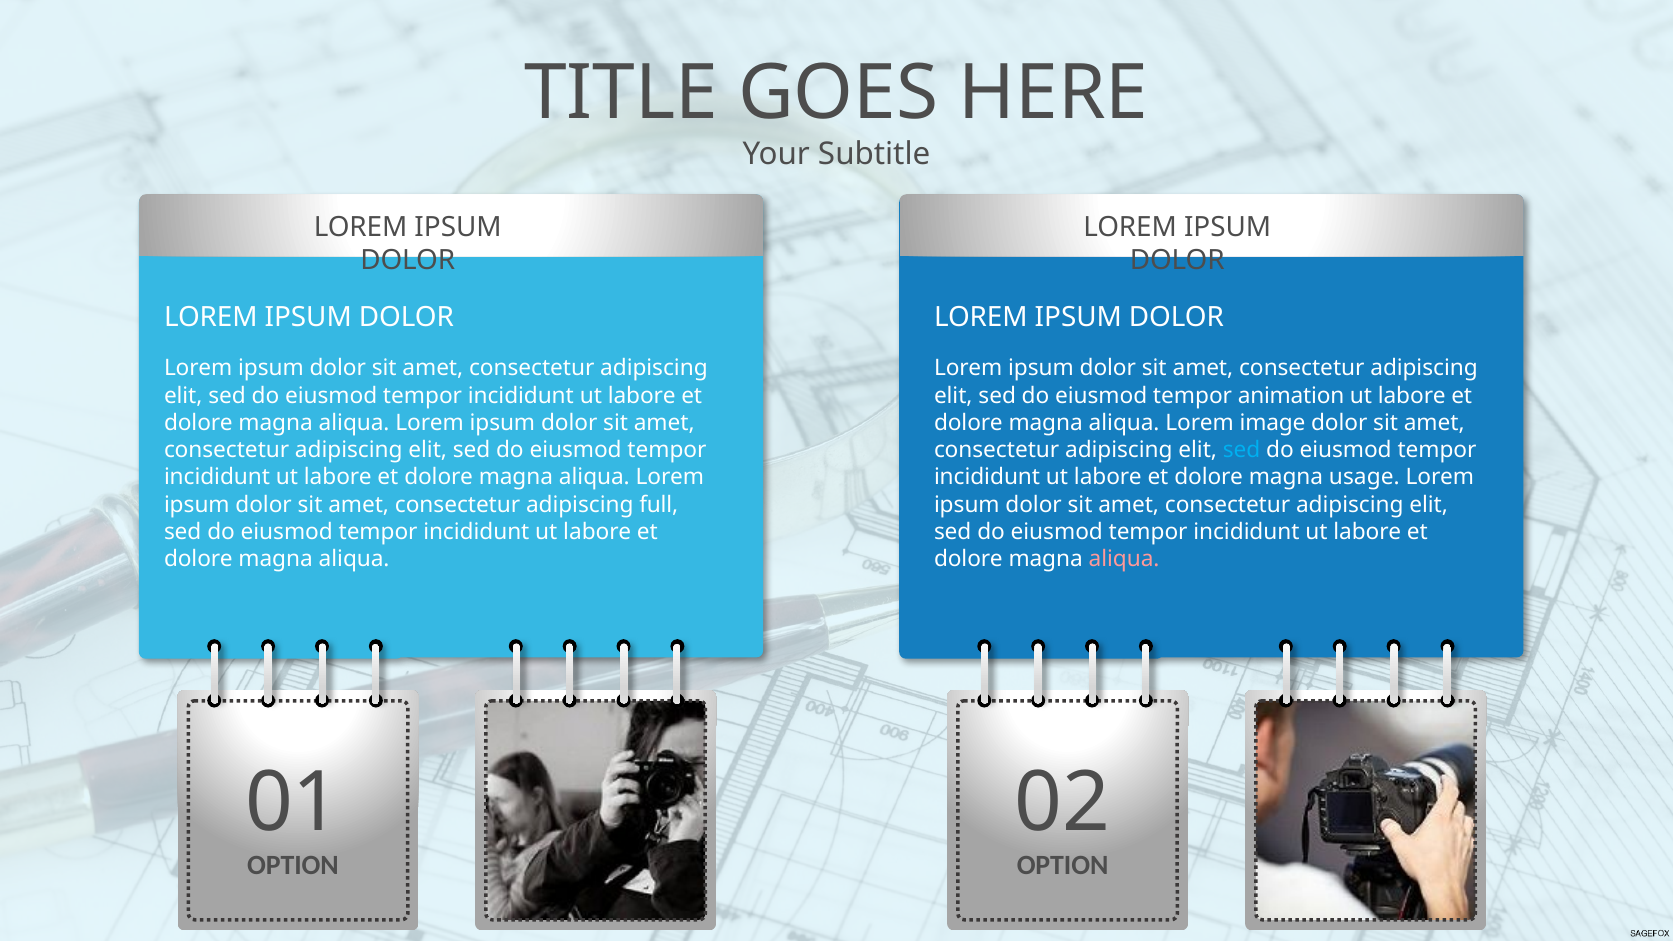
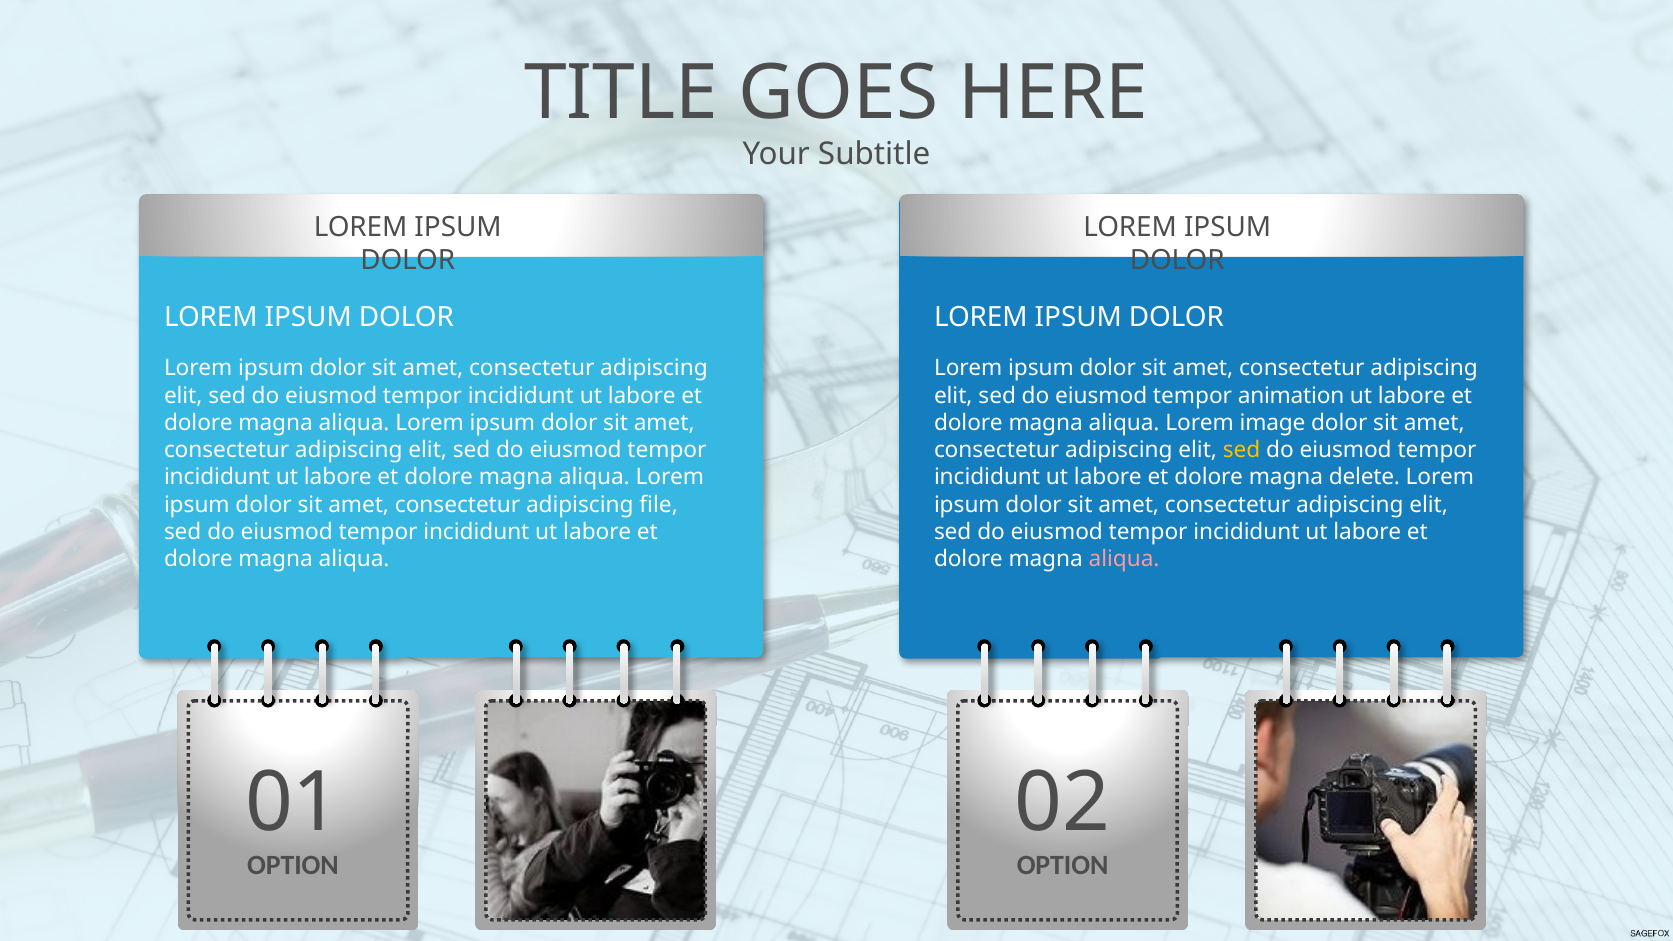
sed at (1242, 450) colour: light blue -> yellow
usage: usage -> delete
full: full -> file
